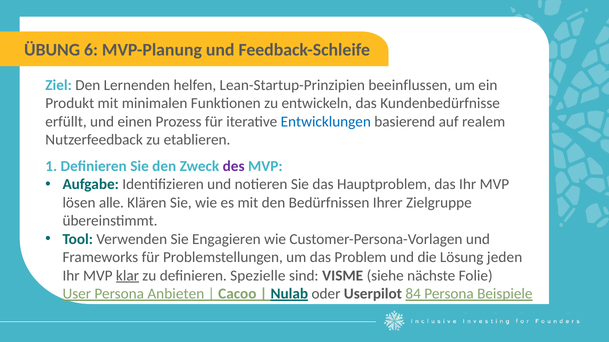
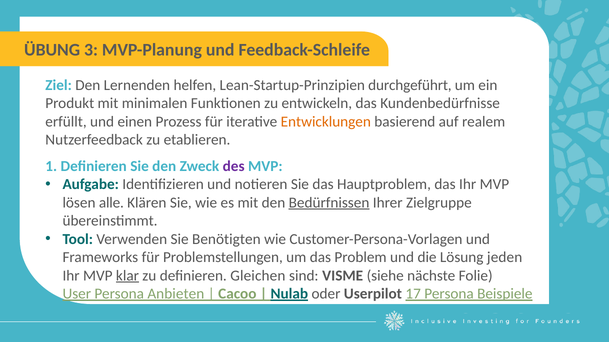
6: 6 -> 3
beeinflussen: beeinflussen -> durchgeführt
Entwicklungen colour: blue -> orange
Bedürfnissen underline: none -> present
Engagieren: Engagieren -> Benötigten
Spezielle: Spezielle -> Gleichen
84: 84 -> 17
